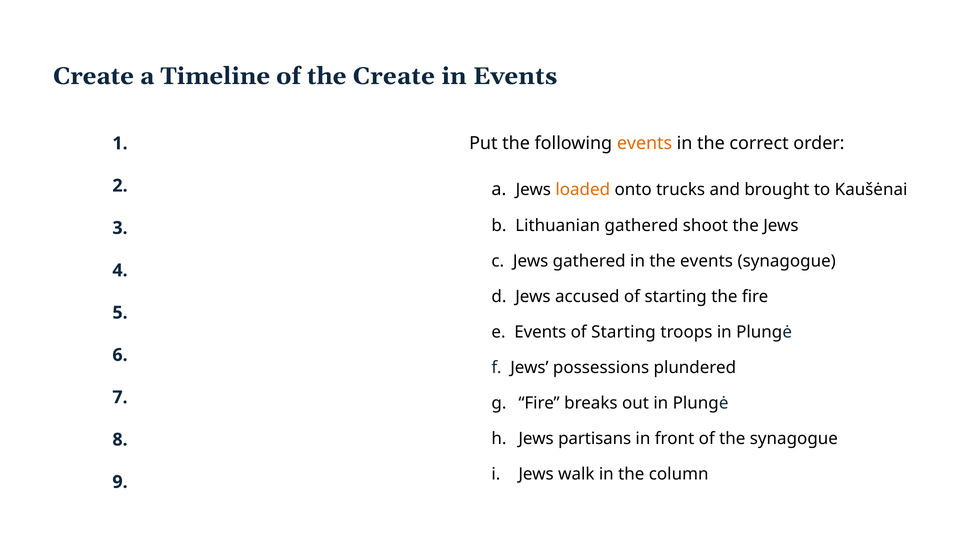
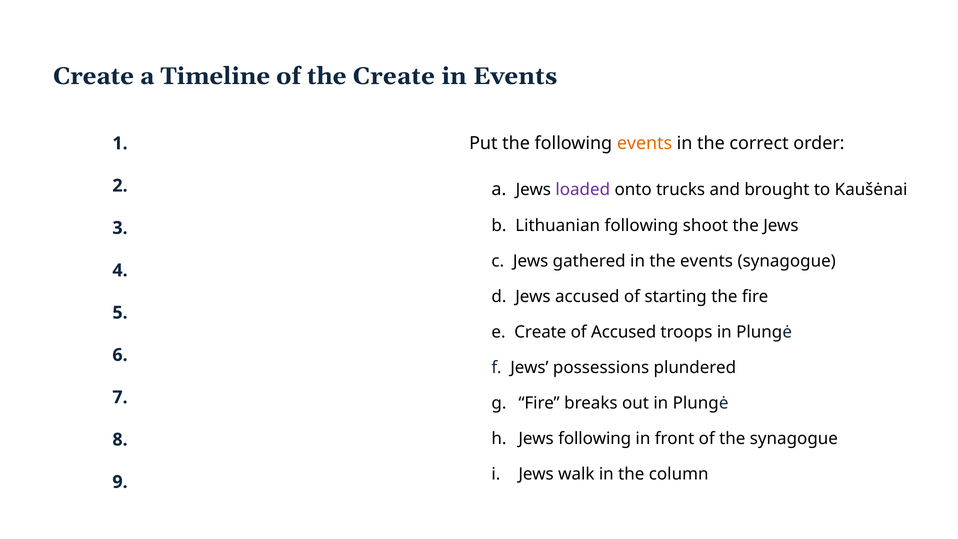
loaded colour: orange -> purple
Lithuanian gathered: gathered -> following
e Events: Events -> Create
Starting at (624, 332): Starting -> Accused
Jews partisans: partisans -> following
